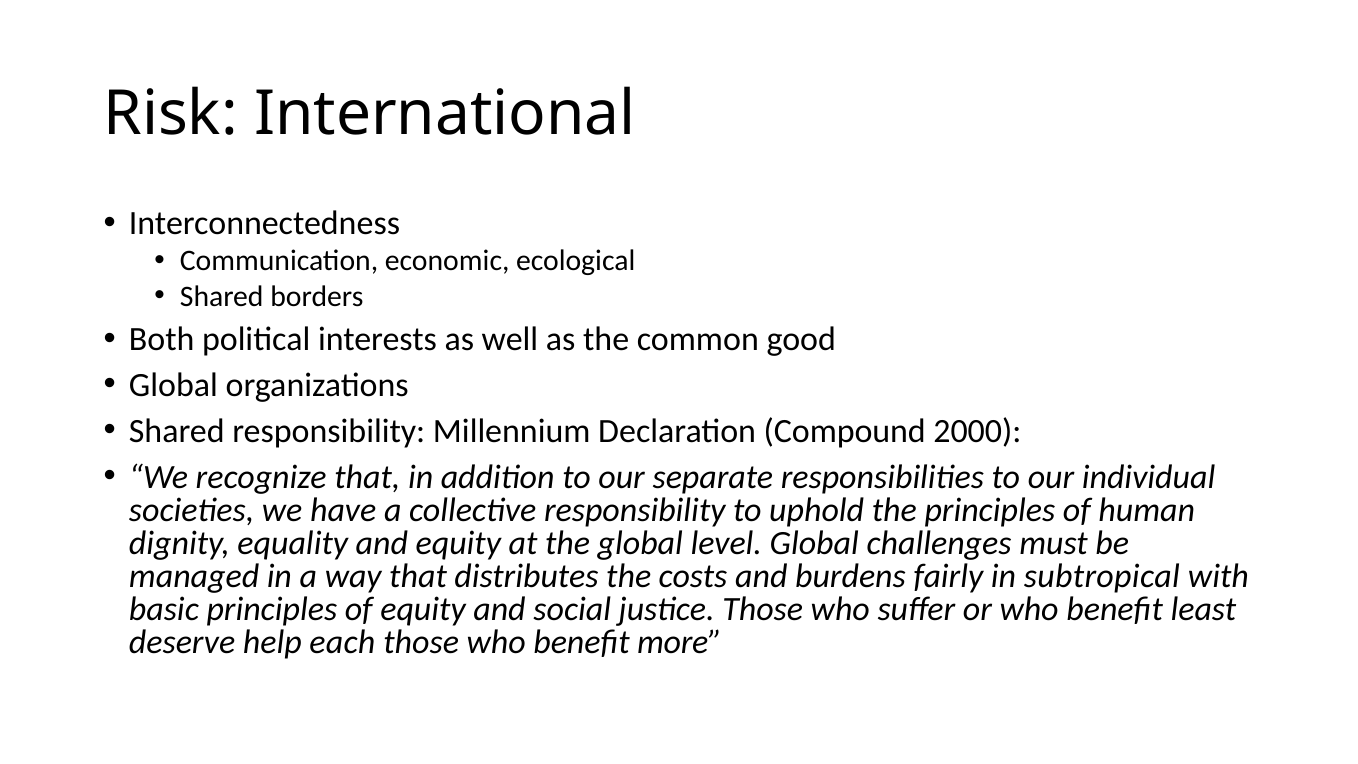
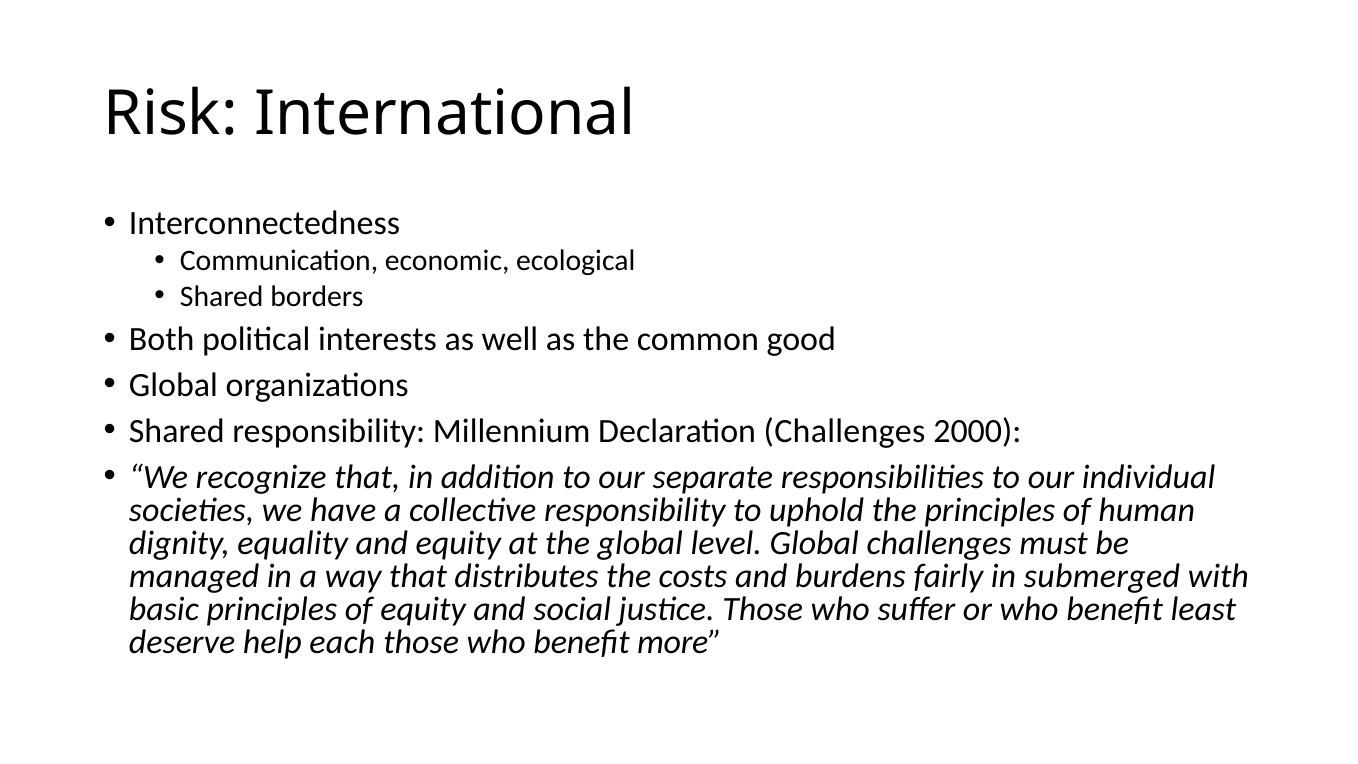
Declaration Compound: Compound -> Challenges
subtropical: subtropical -> submerged
